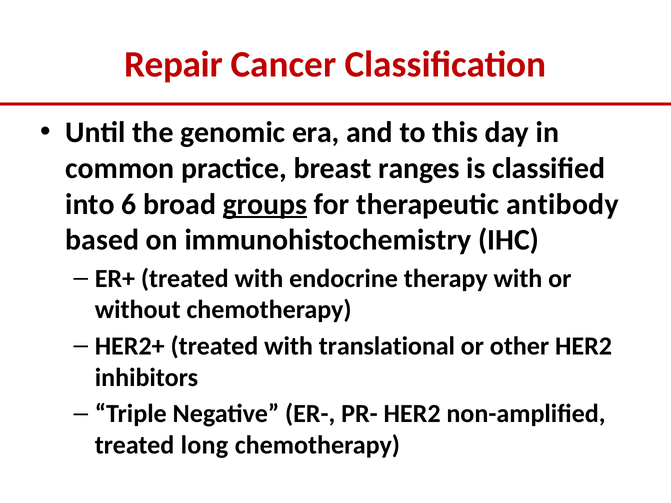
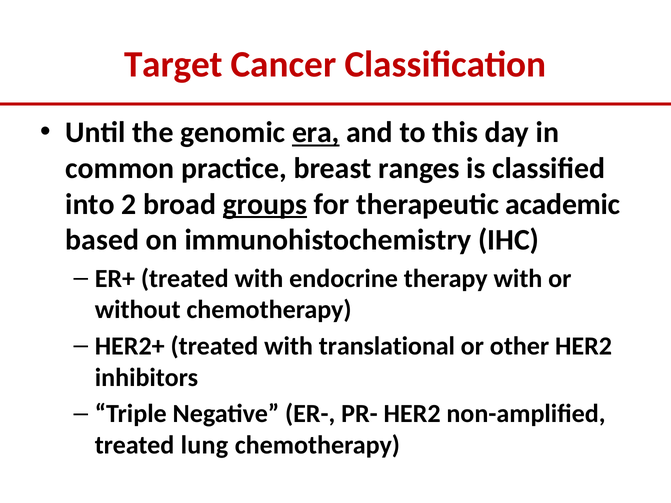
Repair: Repair -> Target
era underline: none -> present
6: 6 -> 2
antibody: antibody -> academic
long: long -> lung
